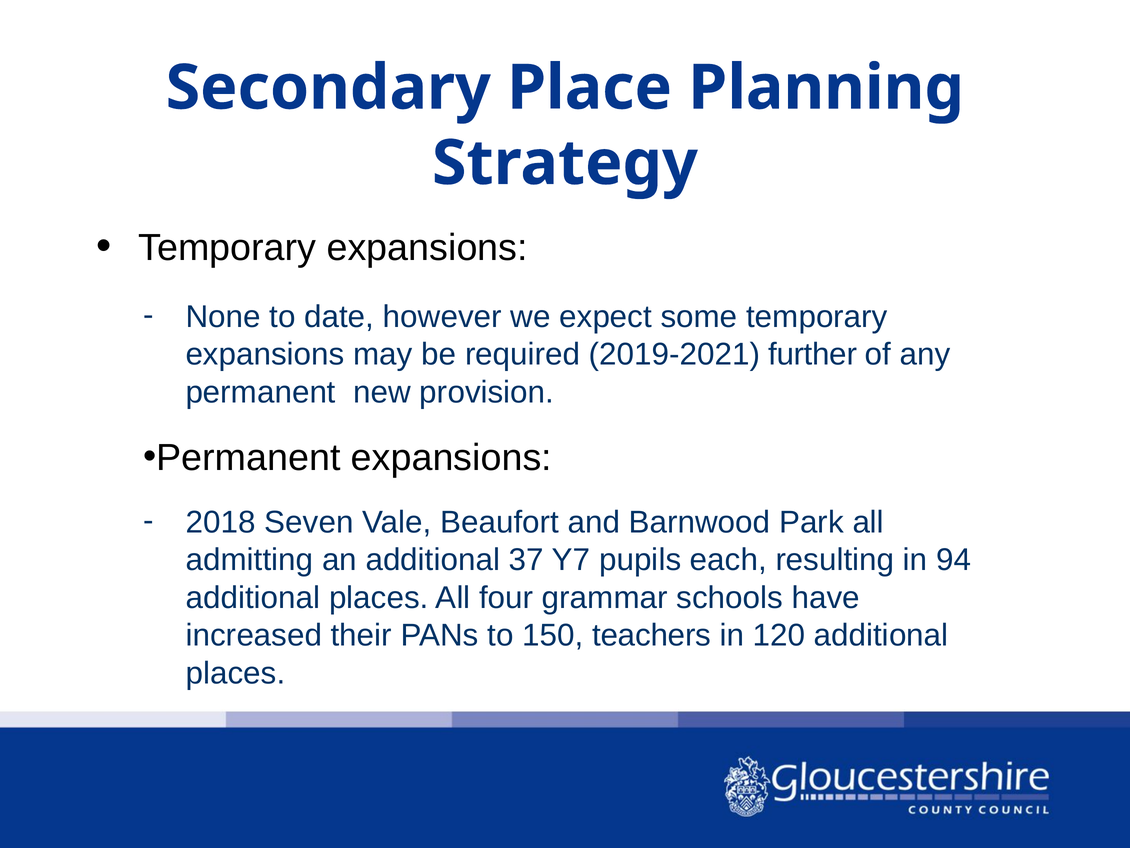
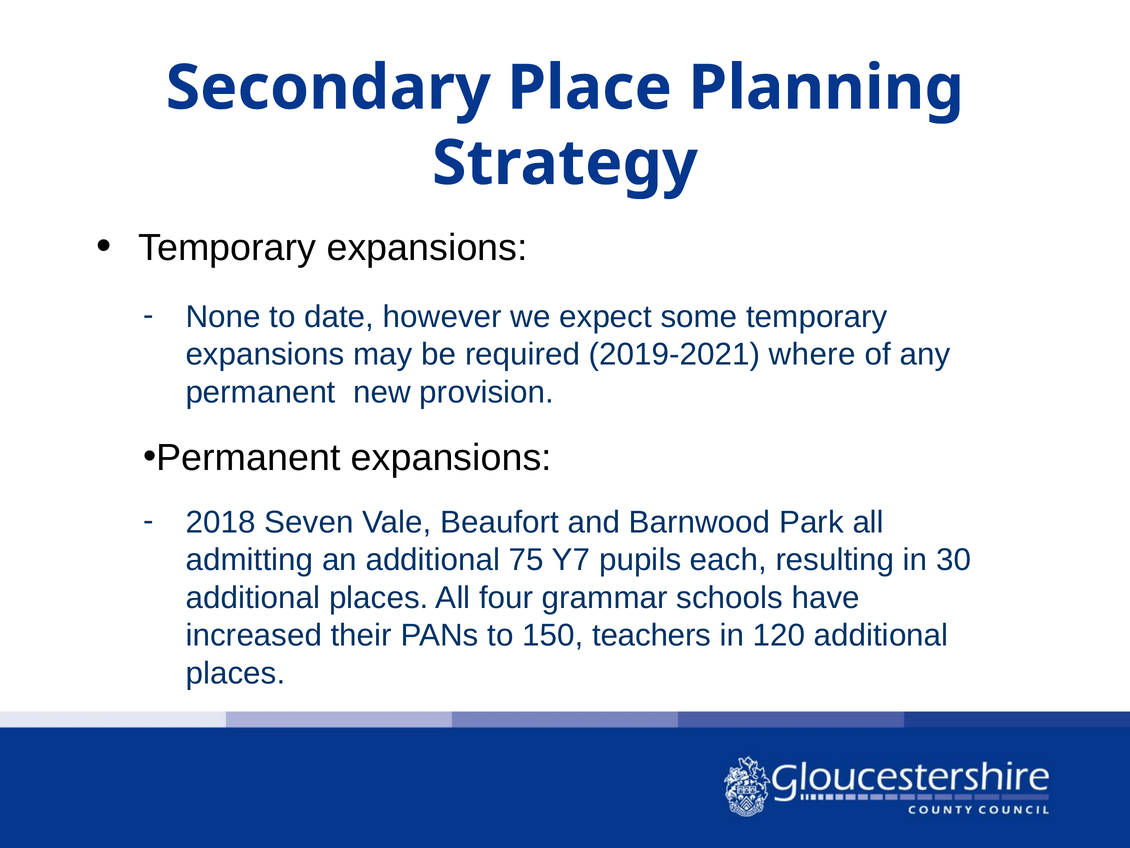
further: further -> where
37: 37 -> 75
94: 94 -> 30
